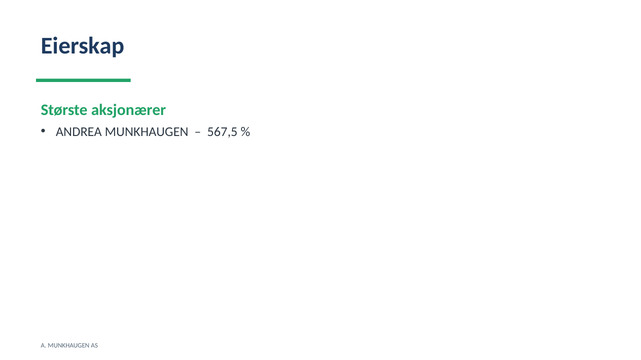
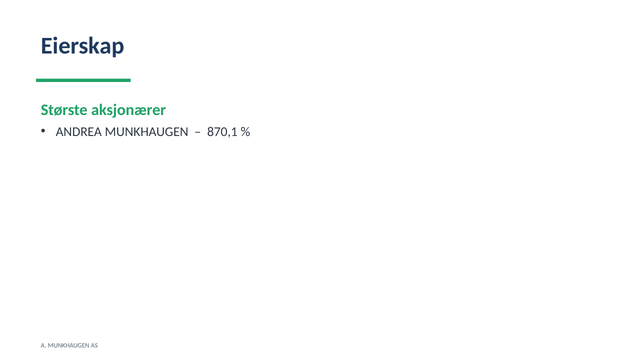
567,5: 567,5 -> 870,1
